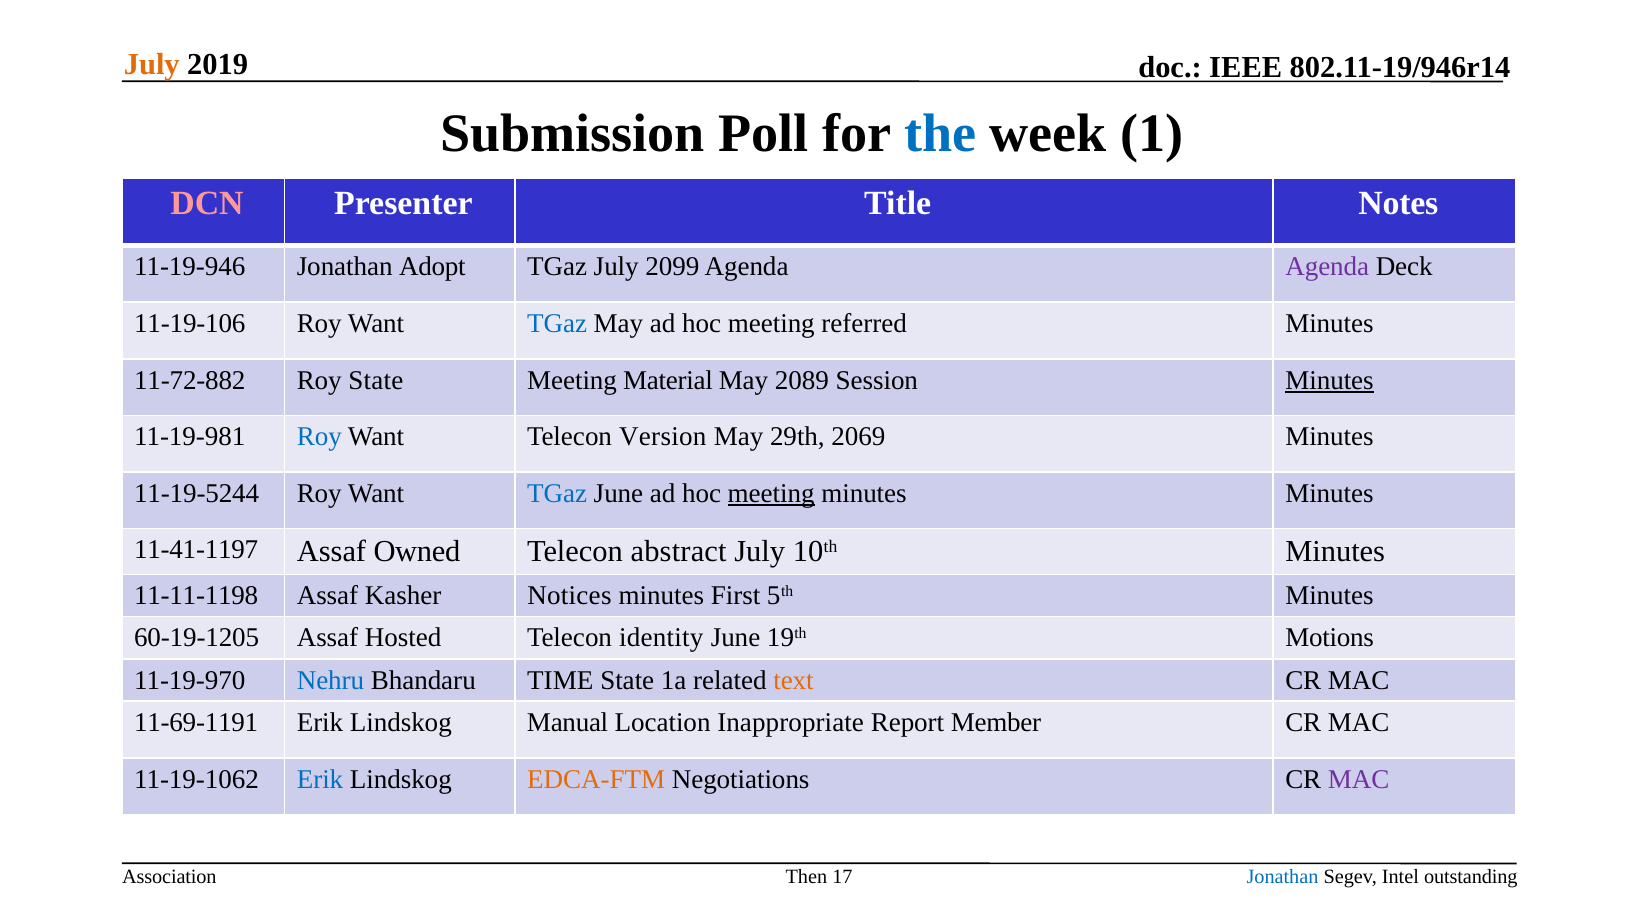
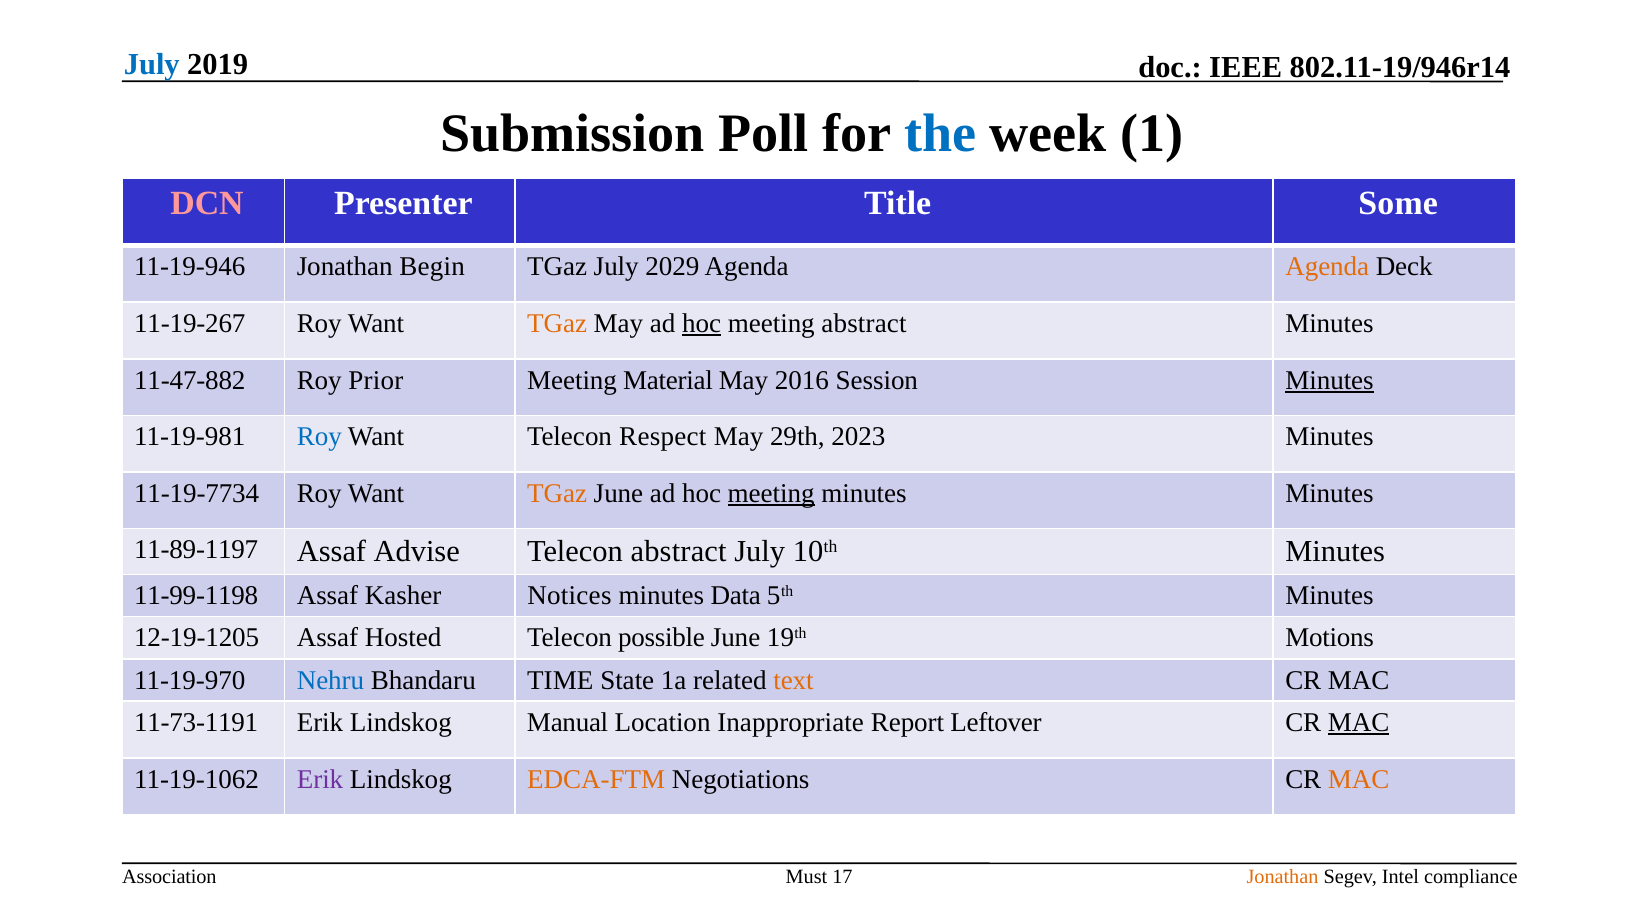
July at (152, 65) colour: orange -> blue
Notes: Notes -> Some
Adopt: Adopt -> Begin
2099: 2099 -> 2029
Agenda at (1327, 267) colour: purple -> orange
11-19-106: 11-19-106 -> 11-19-267
TGaz at (557, 324) colour: blue -> orange
hoc at (702, 324) underline: none -> present
meeting referred: referred -> abstract
11-72-882: 11-72-882 -> 11-47-882
Roy State: State -> Prior
2089: 2089 -> 2016
Version: Version -> Respect
2069: 2069 -> 2023
11-19-5244: 11-19-5244 -> 11-19-7734
TGaz at (557, 493) colour: blue -> orange
11-41-1197: 11-41-1197 -> 11-89-1197
Owned: Owned -> Advise
11-11-1198: 11-11-1198 -> 11-99-1198
First: First -> Data
60-19-1205: 60-19-1205 -> 12-19-1205
identity: identity -> possible
11-69-1191: 11-69-1191 -> 11-73-1191
Member: Member -> Leftover
MAC at (1359, 723) underline: none -> present
Erik at (320, 779) colour: blue -> purple
MAC at (1359, 779) colour: purple -> orange
Then: Then -> Must
Jonathan at (1283, 877) colour: blue -> orange
outstanding: outstanding -> compliance
